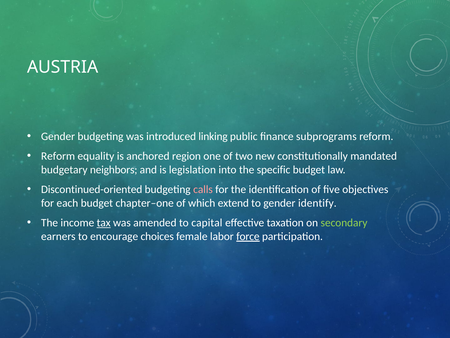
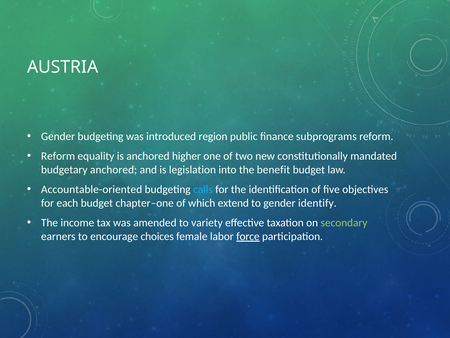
linking: linking -> region
region: region -> higher
budgetary neighbors: neighbors -> anchored
specific: specific -> benefit
Discontinued-oriented: Discontinued-oriented -> Accountable-oriented
calls colour: pink -> light blue
tax underline: present -> none
capital: capital -> variety
